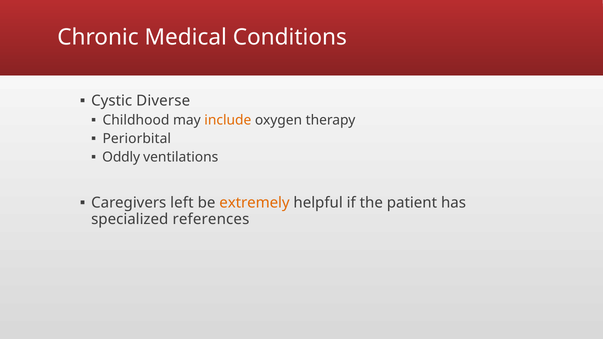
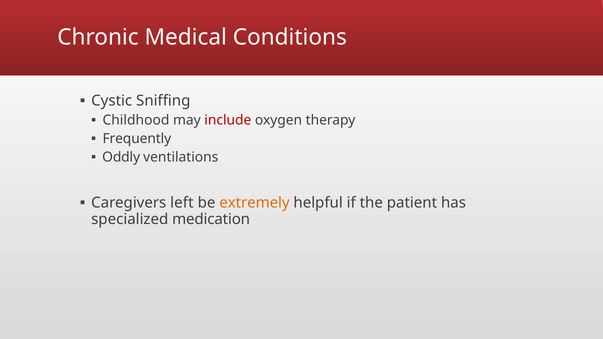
Diverse: Diverse -> Sniffing
include colour: orange -> red
Periorbital: Periorbital -> Frequently
references: references -> medication
